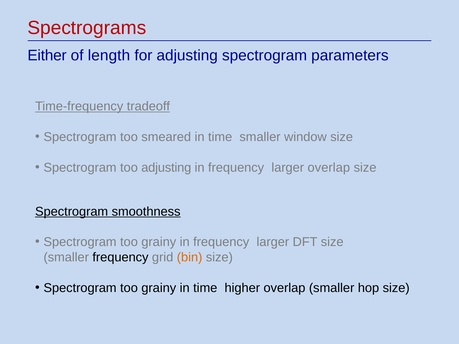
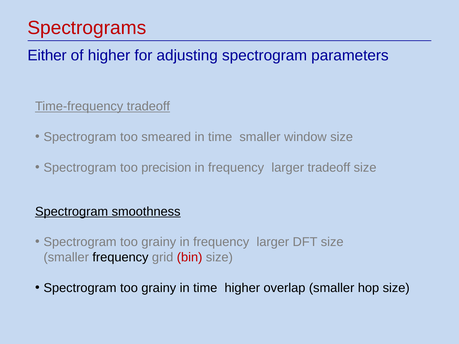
of length: length -> higher
too adjusting: adjusting -> precision
larger overlap: overlap -> tradeoff
bin colour: orange -> red
